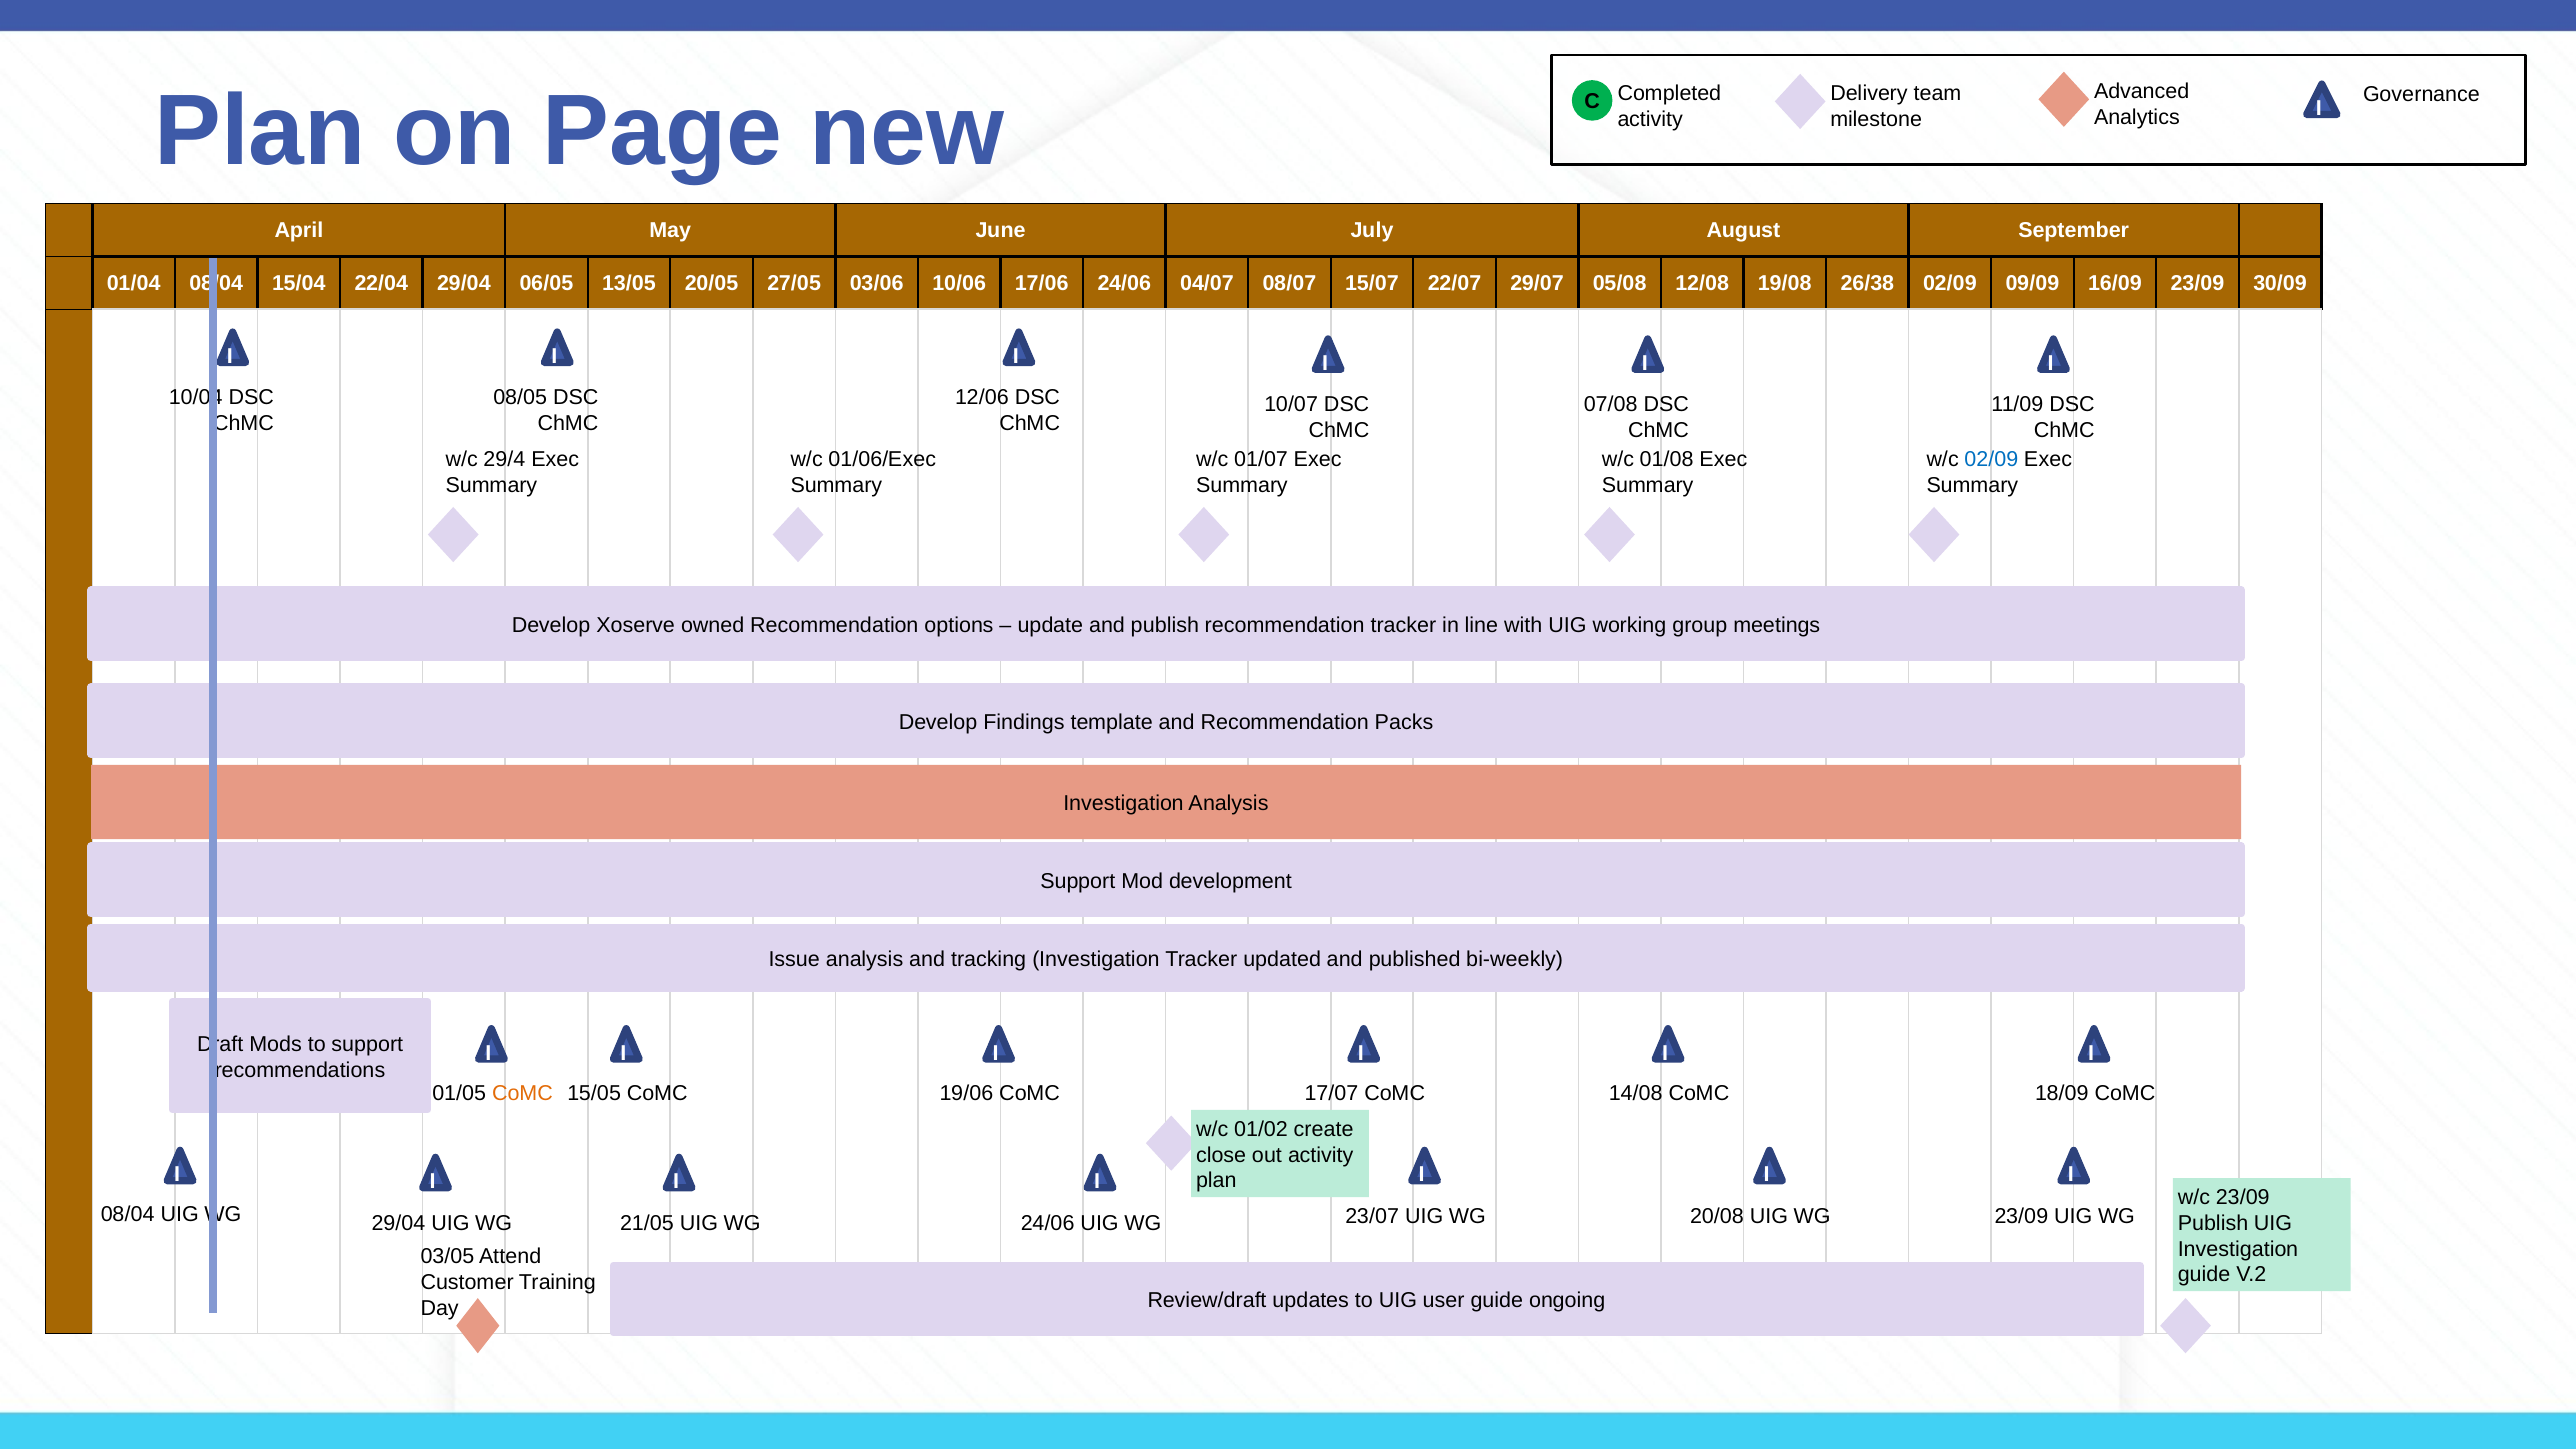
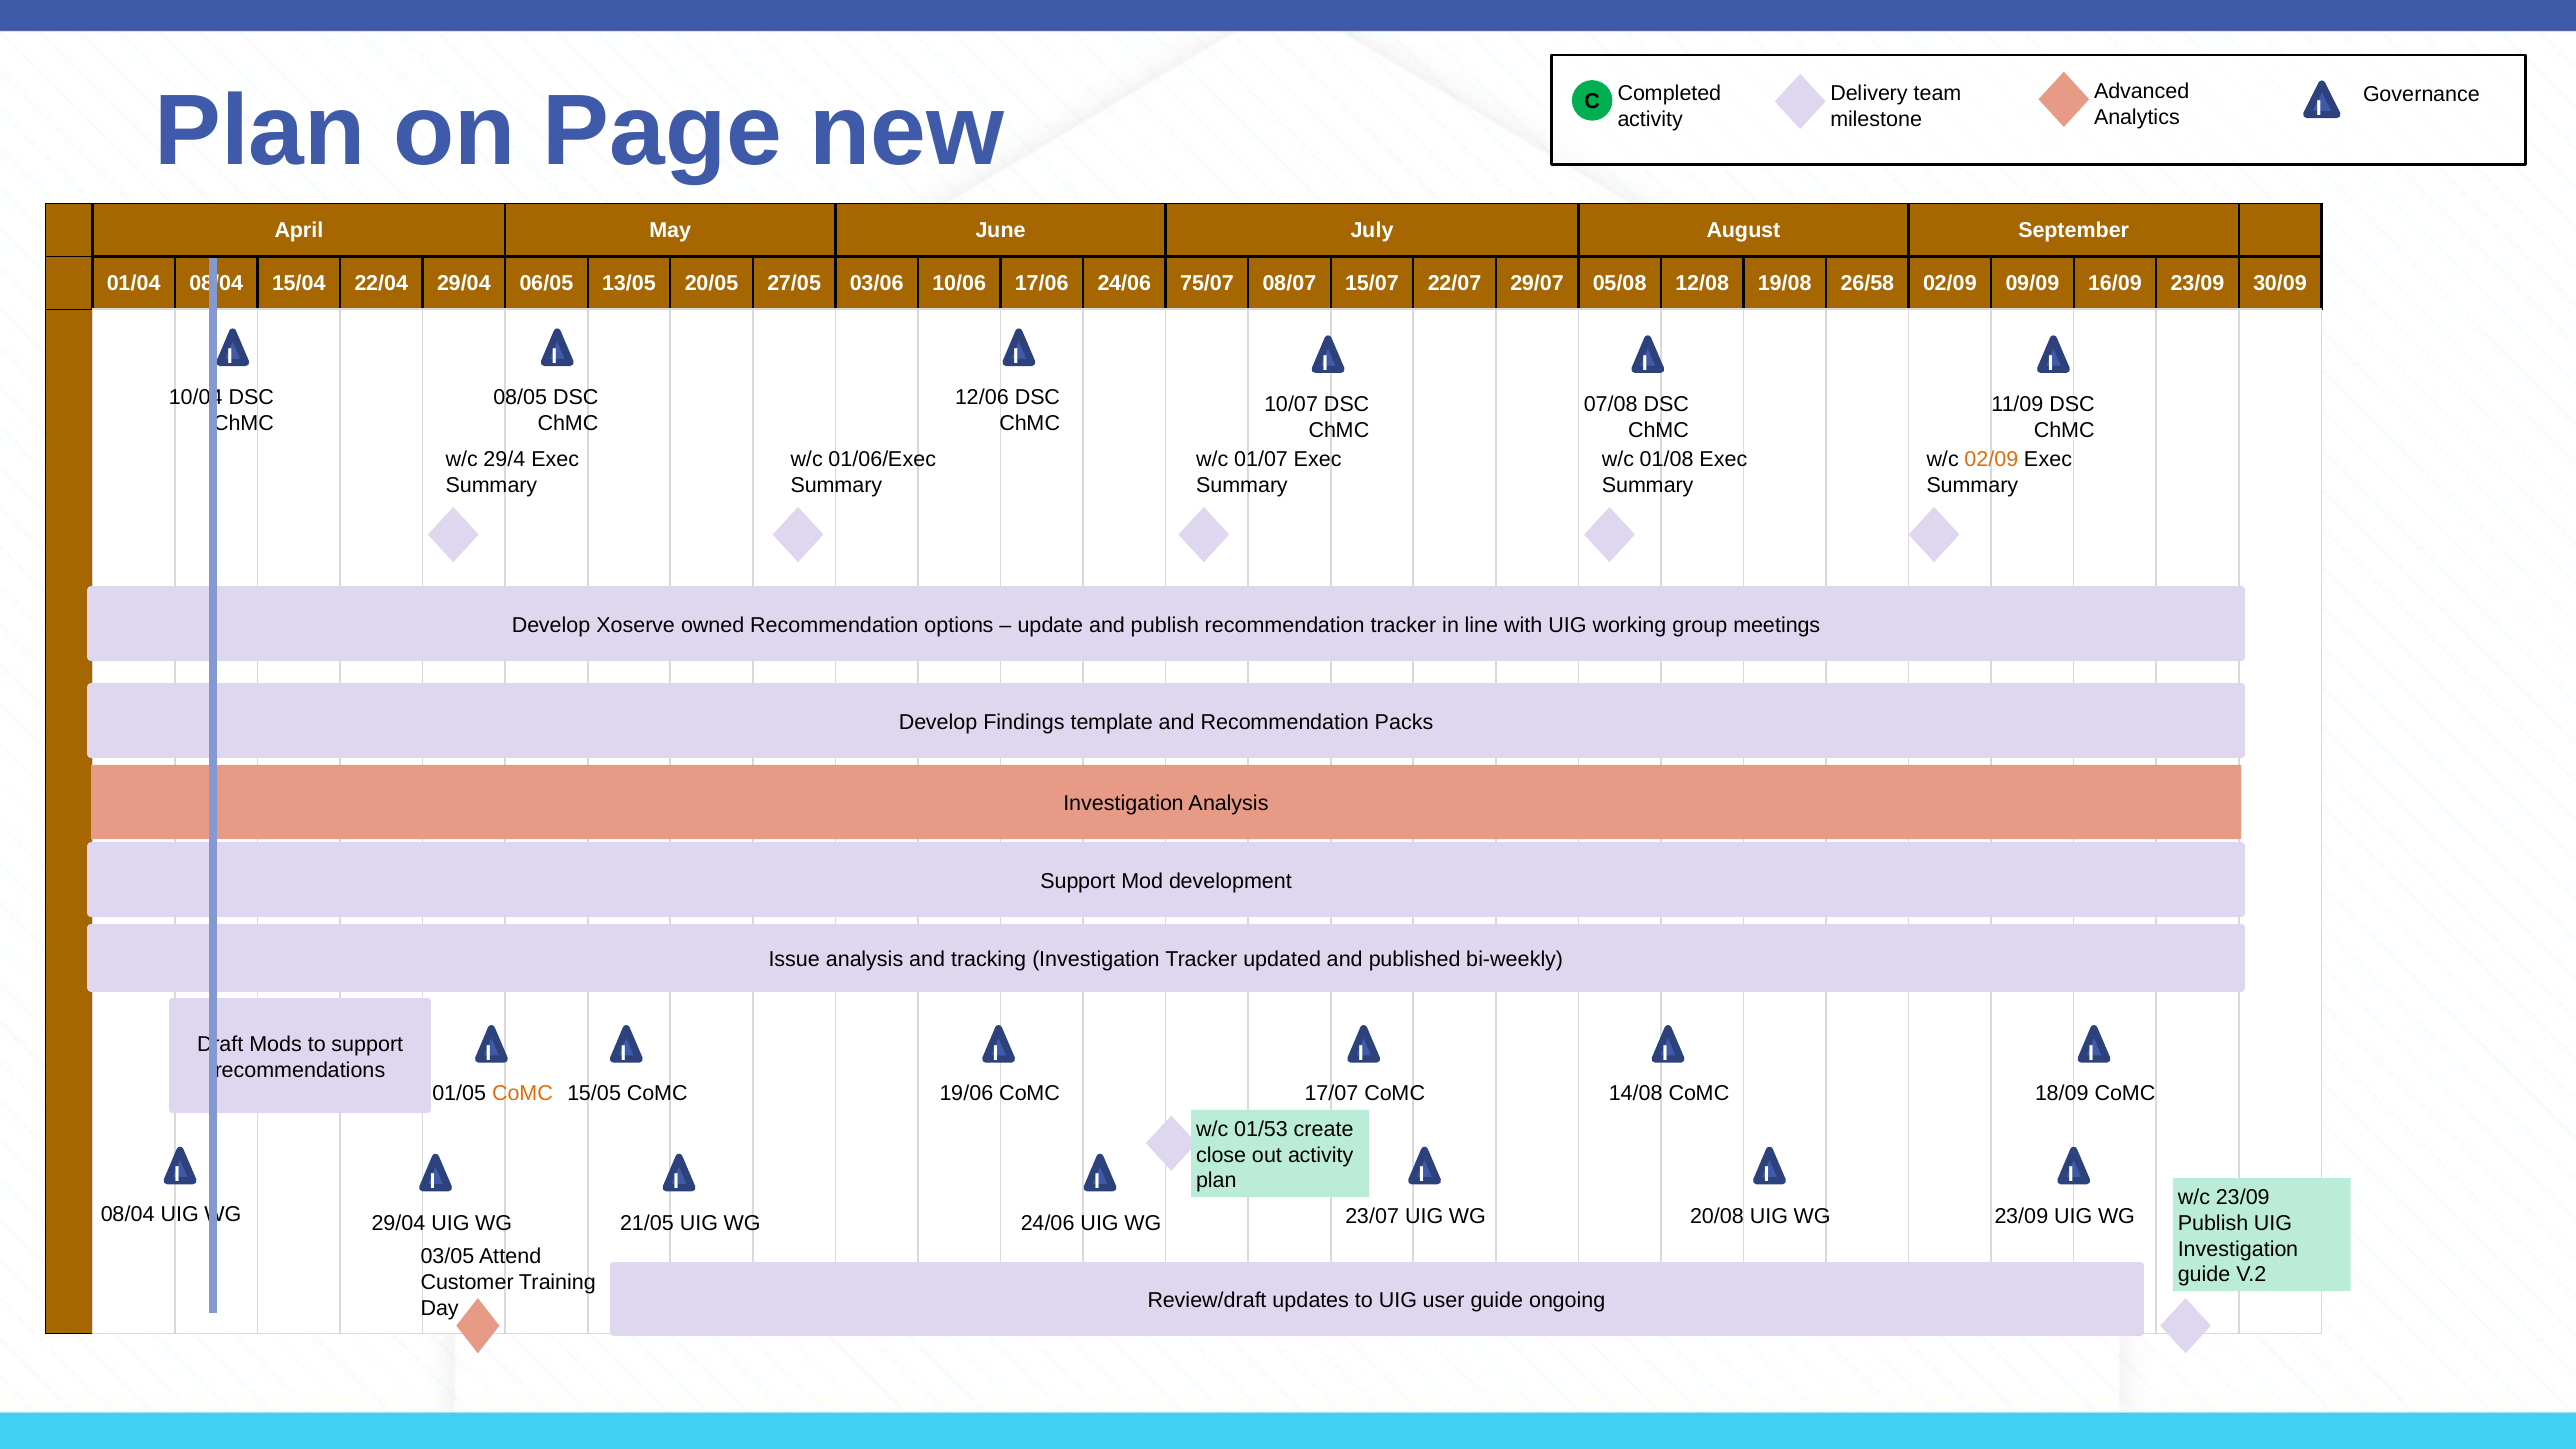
04/07: 04/07 -> 75/07
26/38: 26/38 -> 26/58
02/09 at (1991, 460) colour: blue -> orange
01/02: 01/02 -> 01/53
